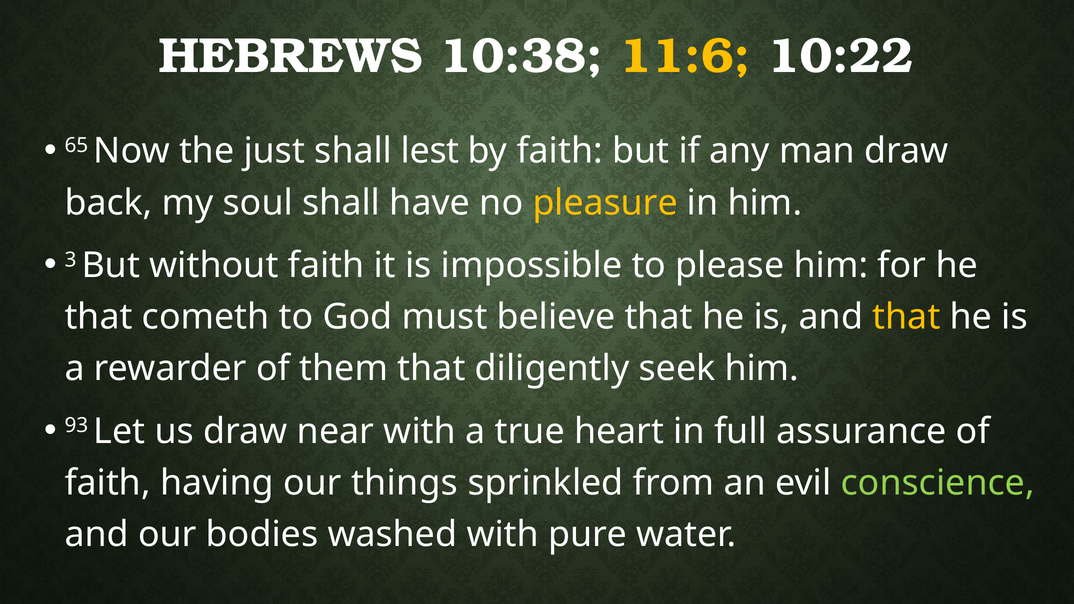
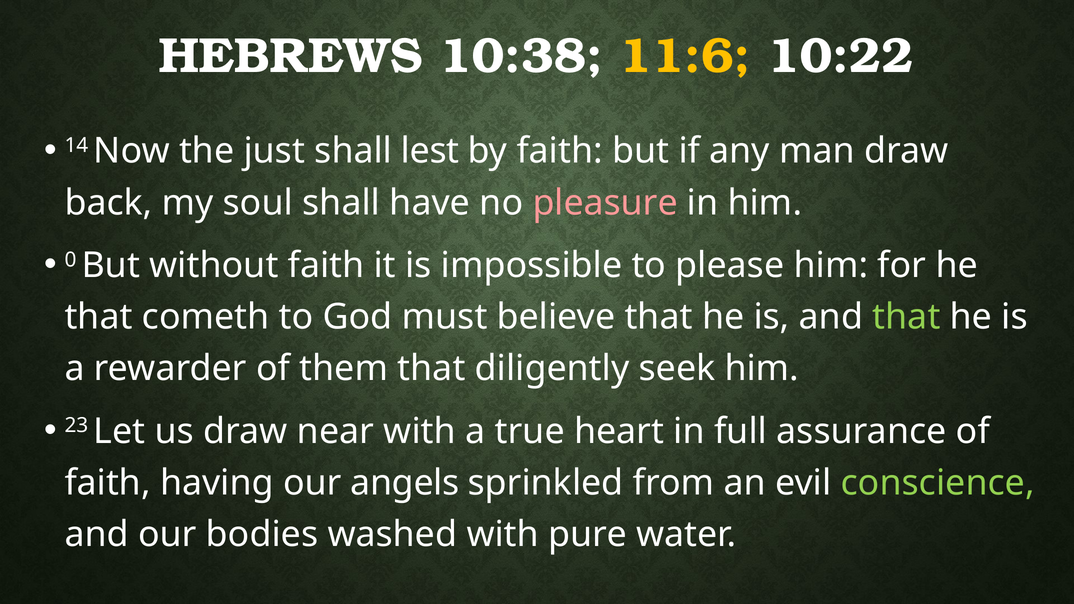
65: 65 -> 14
pleasure colour: yellow -> pink
3: 3 -> 0
that at (906, 317) colour: yellow -> light green
93: 93 -> 23
things: things -> angels
